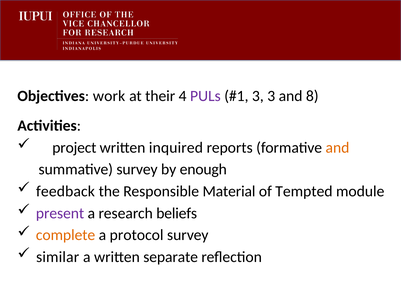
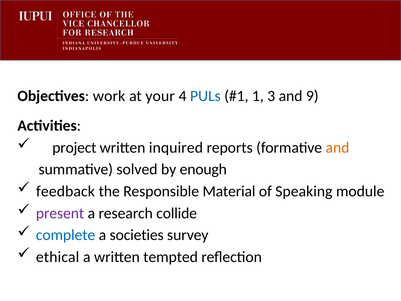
their: their -> your
PULs colour: purple -> blue
3 at (258, 96): 3 -> 1
8: 8 -> 9
summative survey: survey -> solved
Tempted: Tempted -> Speaking
beliefs: beliefs -> collide
complete colour: orange -> blue
protocol: protocol -> societies
similar: similar -> ethical
separate: separate -> tempted
